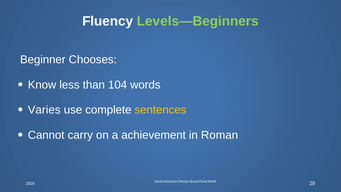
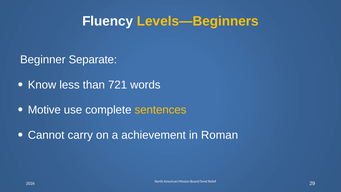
Levels—Beginners colour: light green -> yellow
Chooses: Chooses -> Separate
104: 104 -> 721
Varies: Varies -> Motive
